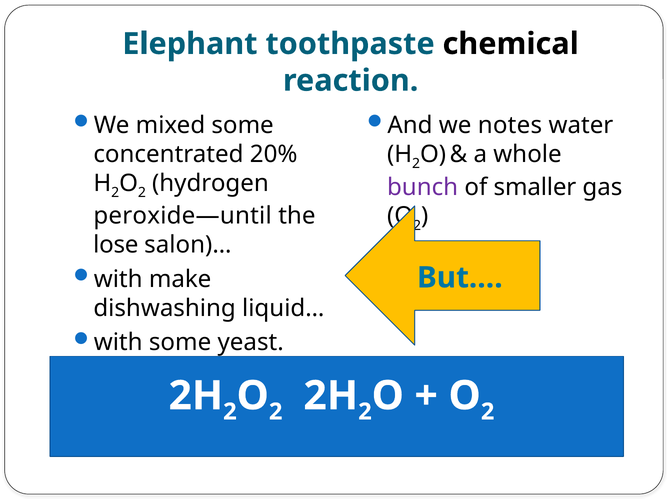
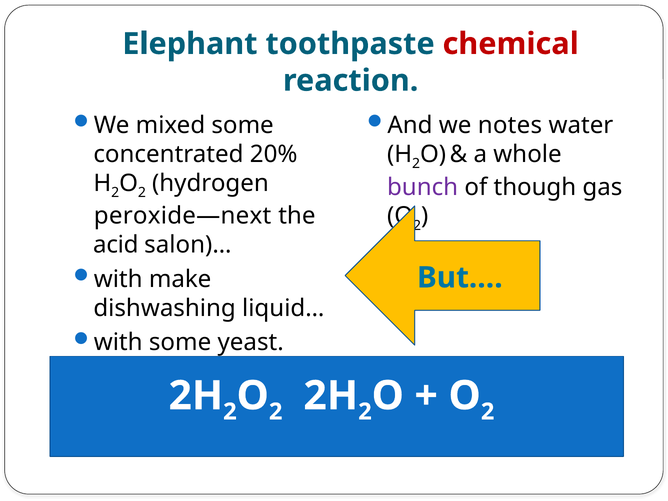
chemical colour: black -> red
smaller: smaller -> though
peroxide—until: peroxide—until -> peroxide—next
lose: lose -> acid
